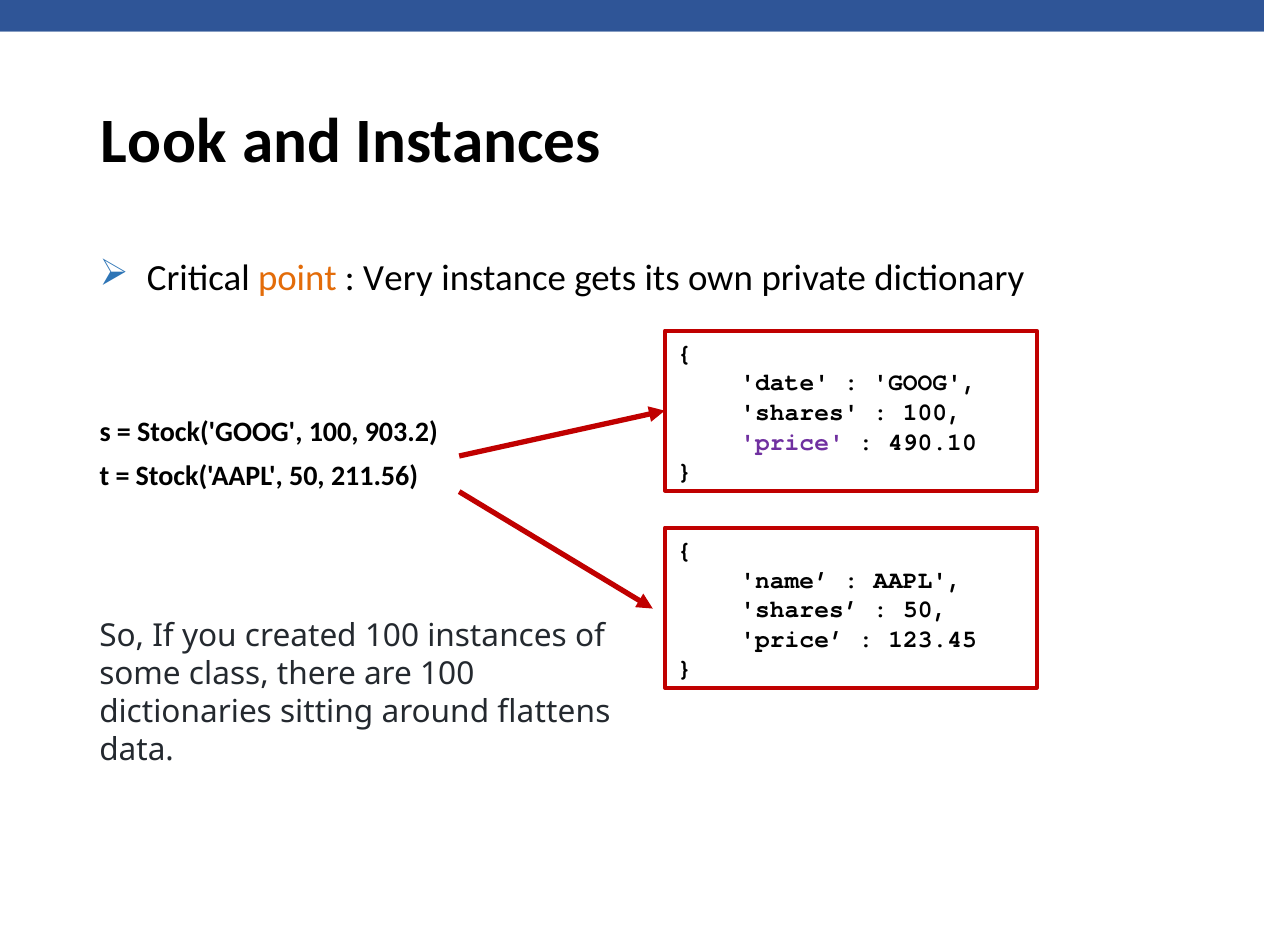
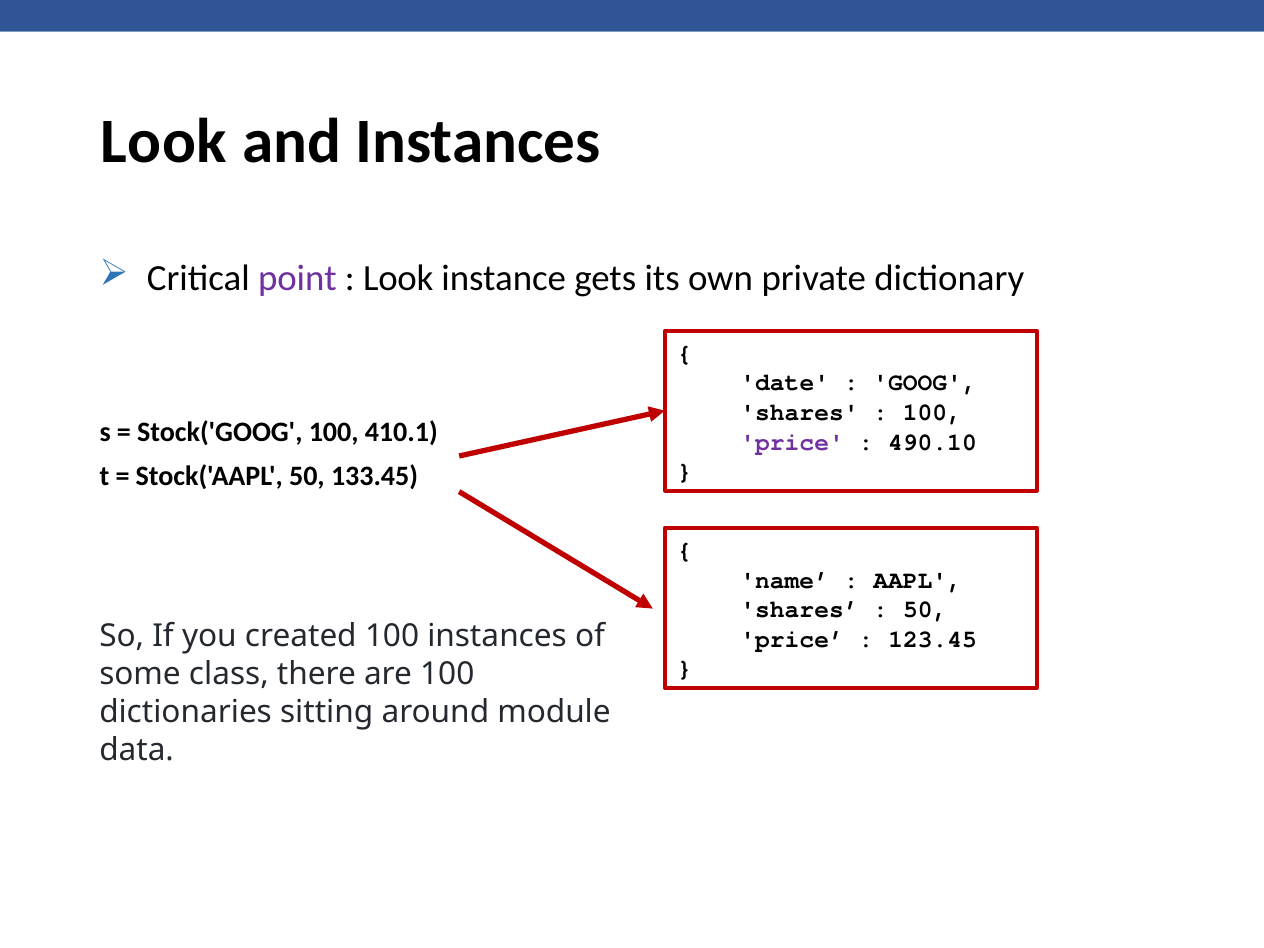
point colour: orange -> purple
Very at (398, 278): Very -> Look
903.2: 903.2 -> 410.1
211.56: 211.56 -> 133.45
flattens: flattens -> module
